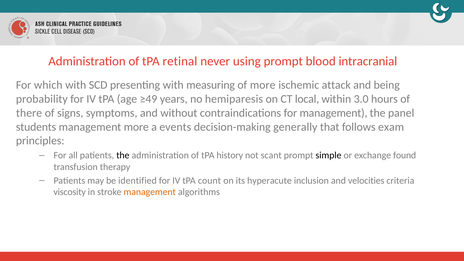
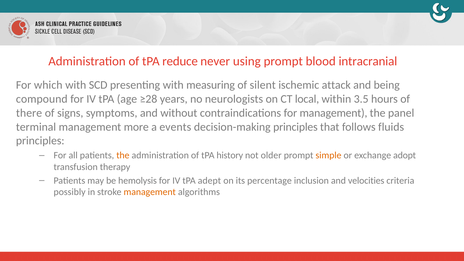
retinal: retinal -> reduce
of more: more -> silent
probability: probability -> compound
≥49: ≥49 -> ≥28
hemiparesis: hemiparesis -> neurologists
3.0: 3.0 -> 3.5
students: students -> terminal
decision-making generally: generally -> principles
exam: exam -> fluids
the at (123, 155) colour: black -> orange
scant: scant -> older
simple colour: black -> orange
found: found -> adopt
identified: identified -> hemolysis
count: count -> adept
hyperacute: hyperacute -> percentage
viscosity: viscosity -> possibly
